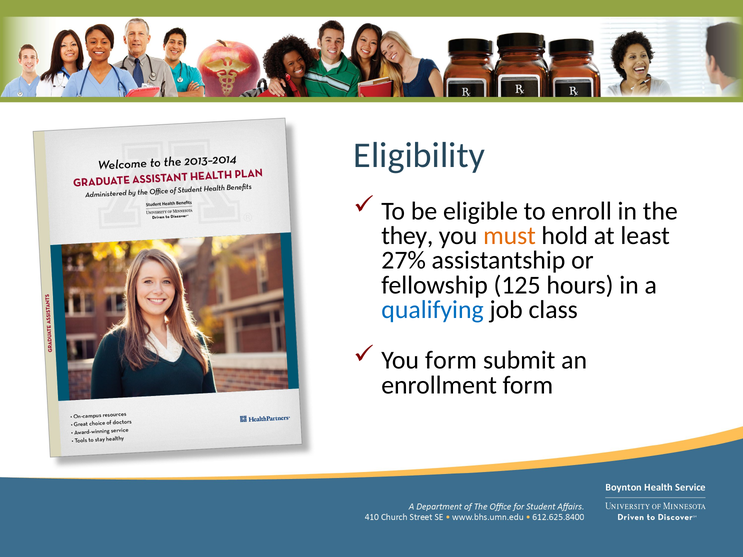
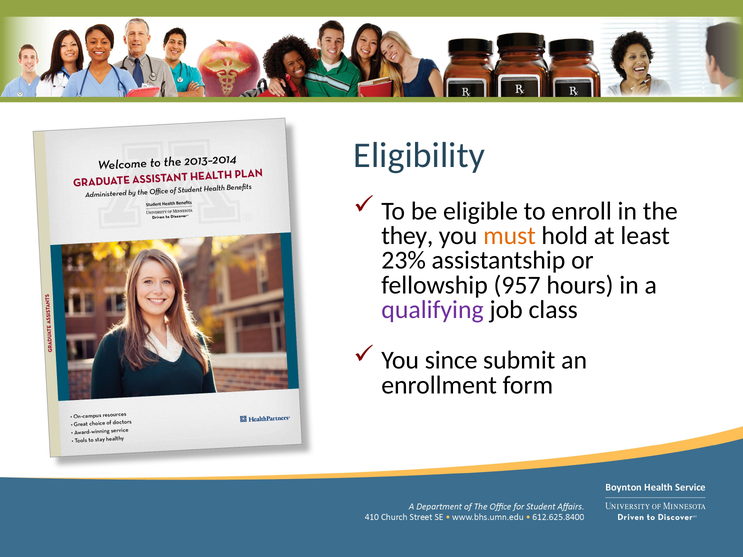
27%: 27% -> 23%
125: 125 -> 957
qualifying colour: blue -> purple
You form: form -> since
